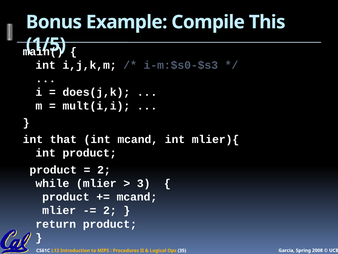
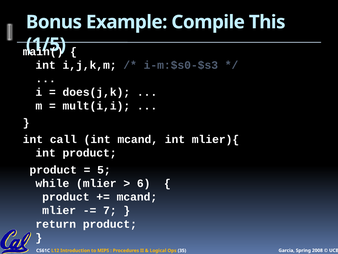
that: that -> call
2 at (104, 170): 2 -> 5
3: 3 -> 6
2 at (110, 210): 2 -> 7
